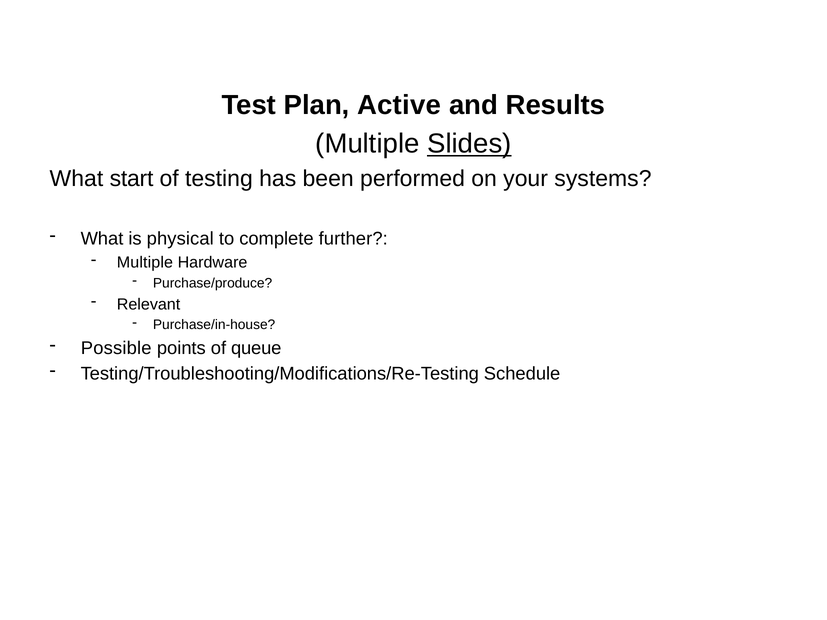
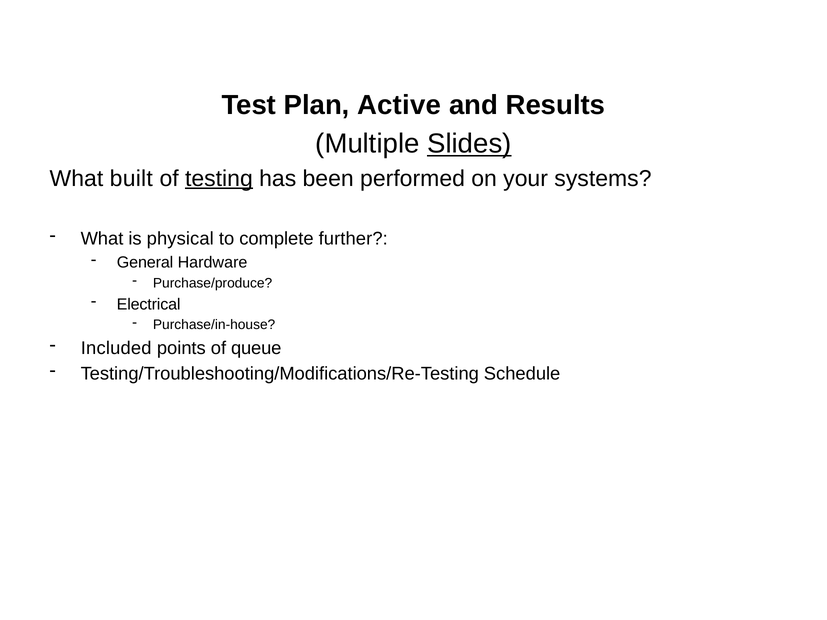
start: start -> built
testing underline: none -> present
Multiple at (145, 263): Multiple -> General
Relevant: Relevant -> Electrical
Possible: Possible -> Included
